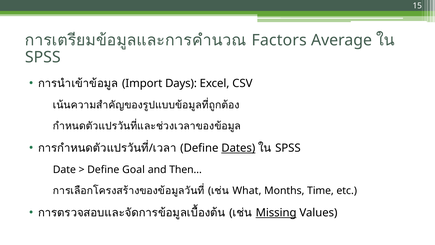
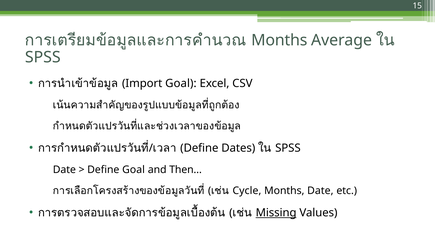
Factors at (279, 40): Factors -> Months
Import Days: Days -> Goal
Dates underline: present -> none
What: What -> Cycle
Months Time: Time -> Date
